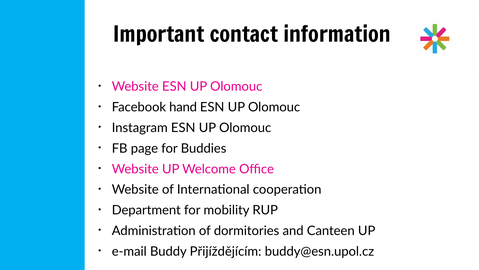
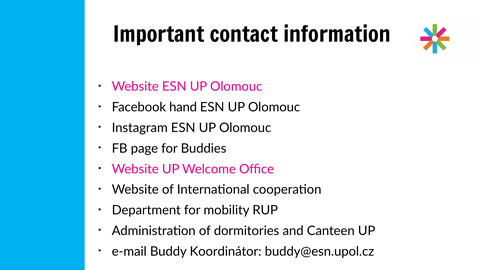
Přijíždějícím: Přijíždějícím -> Koordinátor
